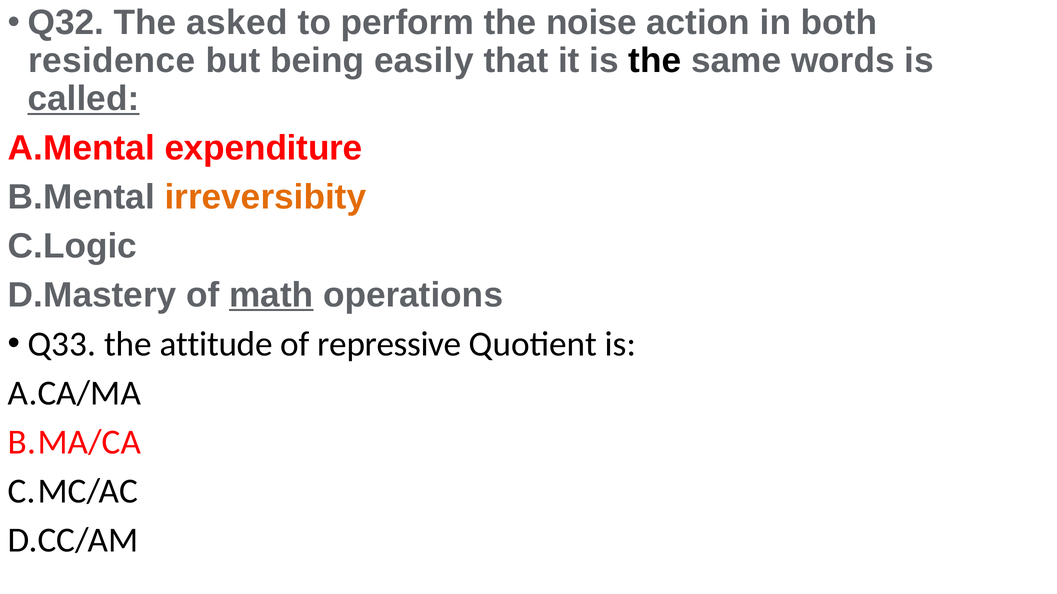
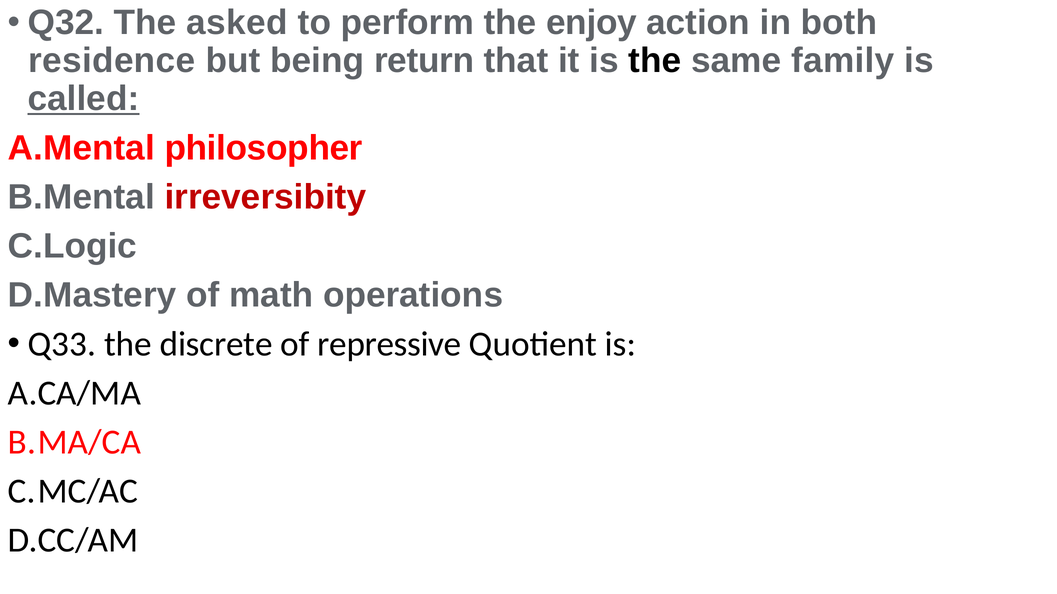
noise: noise -> enjoy
easily: easily -> return
words: words -> family
expenditure: expenditure -> philosopher
irreversibity colour: orange -> red
math underline: present -> none
attitude: attitude -> discrete
